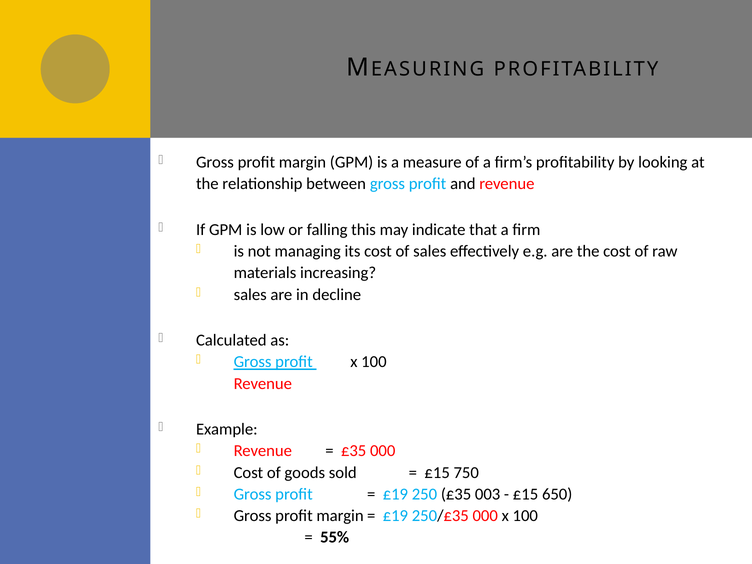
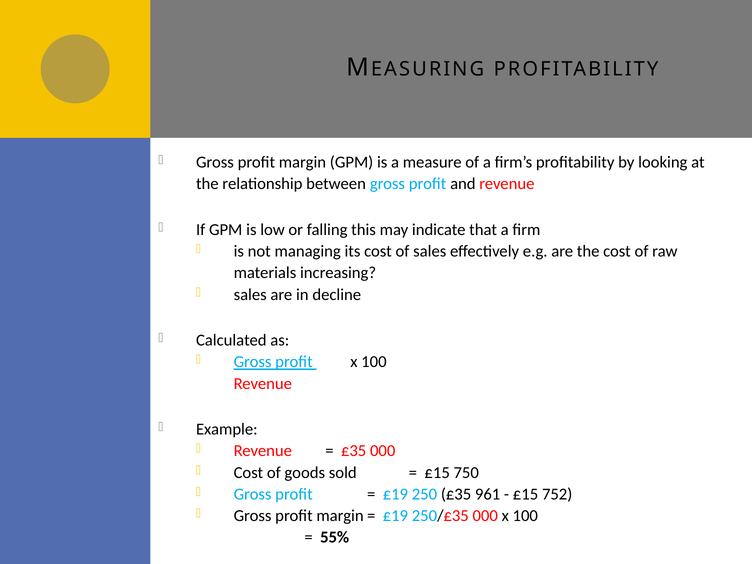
003: 003 -> 961
650: 650 -> 752
